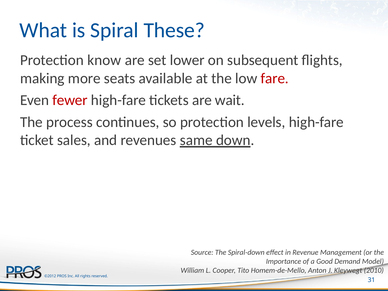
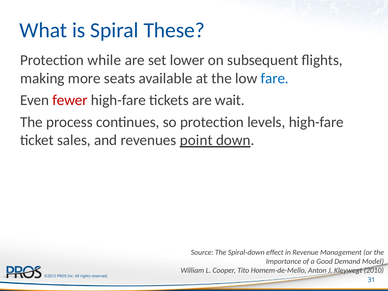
know: know -> while
fare colour: red -> blue
same: same -> point
